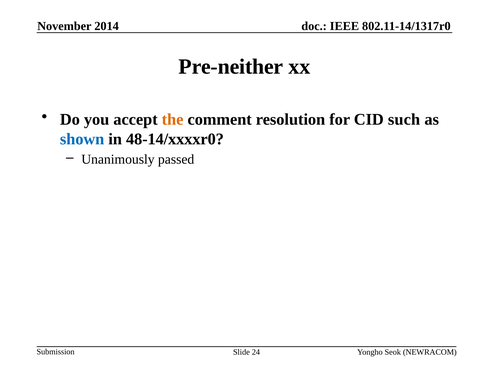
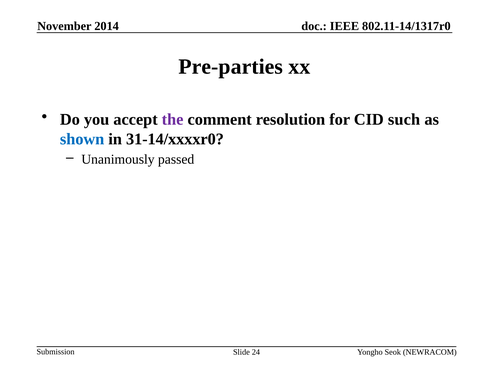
Pre-neither: Pre-neither -> Pre-parties
the colour: orange -> purple
48-14/xxxxr0: 48-14/xxxxr0 -> 31-14/xxxxr0
